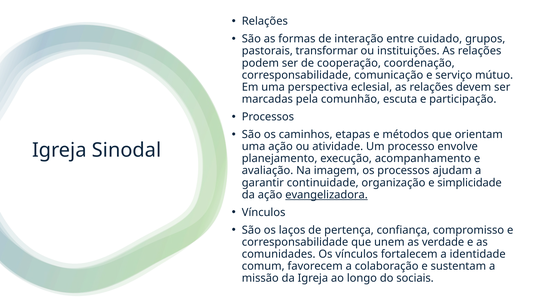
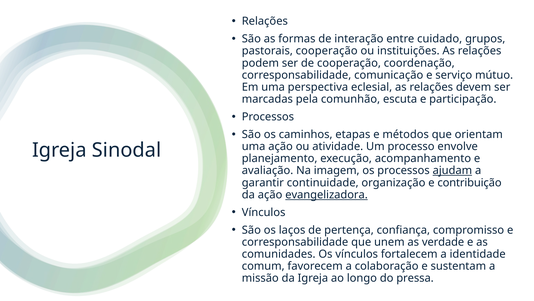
pastorais transformar: transformar -> cooperação
ajudam underline: none -> present
simplicidade: simplicidade -> contribuição
sociais: sociais -> pressa
